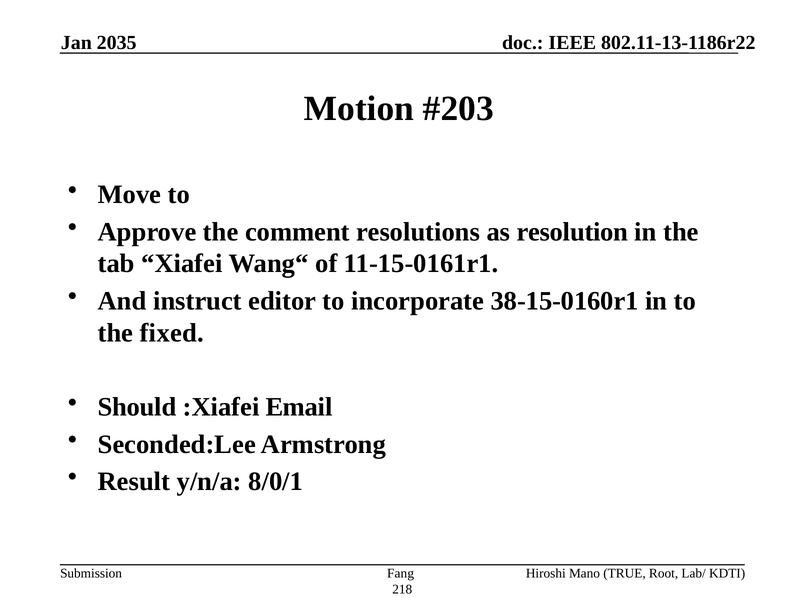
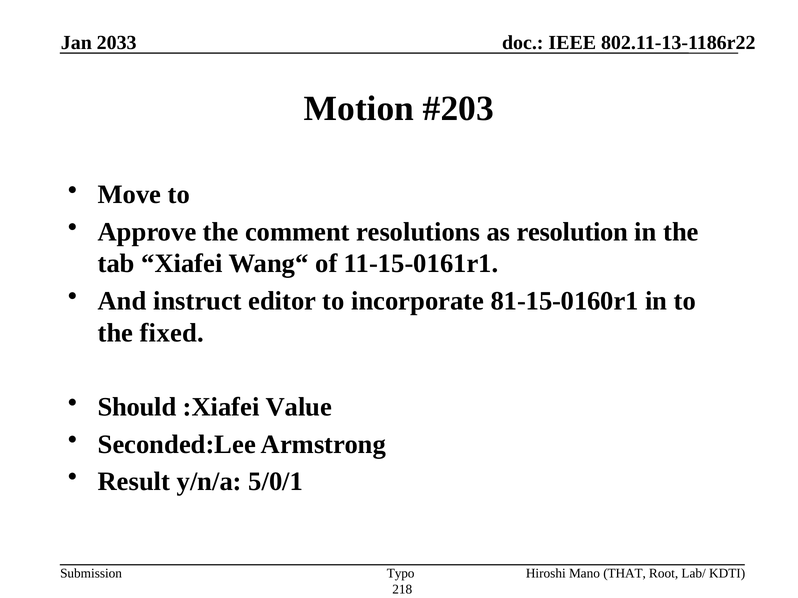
2035: 2035 -> 2033
38-15-0160r1: 38-15-0160r1 -> 81-15-0160r1
Email: Email -> Value
8/0/1: 8/0/1 -> 5/0/1
Fang: Fang -> Typo
TRUE: TRUE -> THAT
